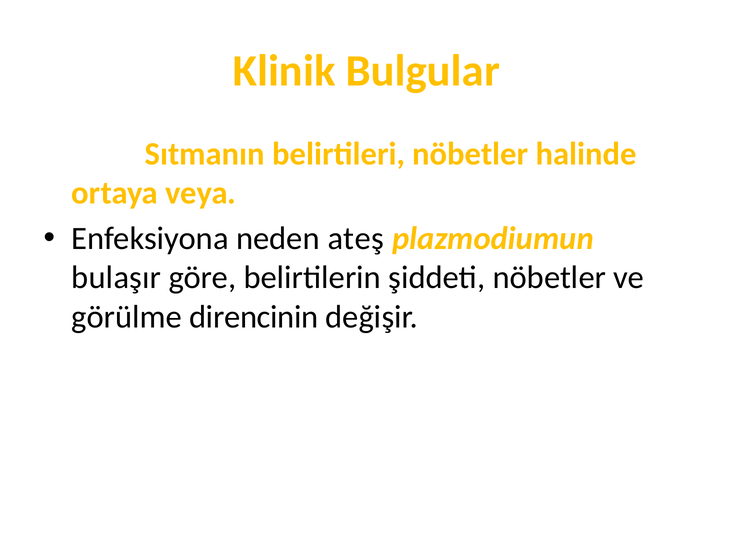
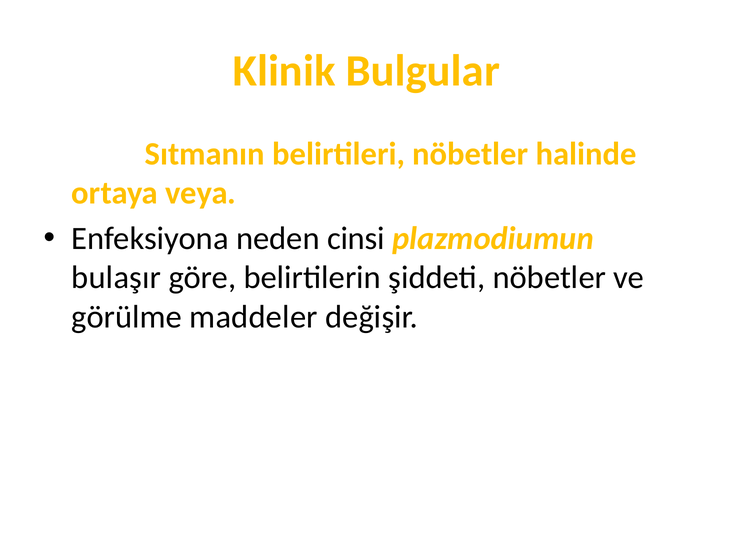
ateş: ateş -> cinsi
direncinin: direncinin -> maddeler
